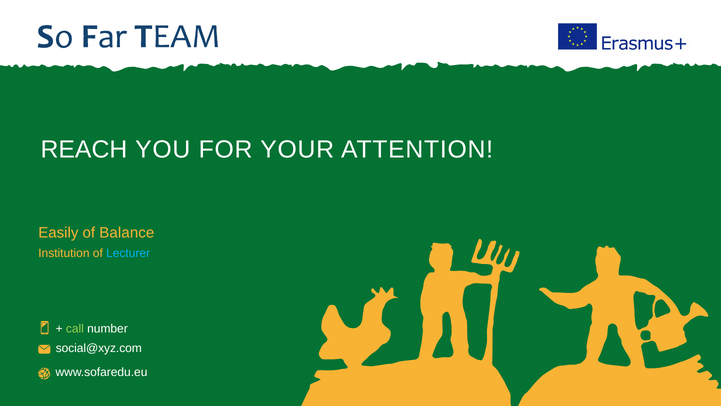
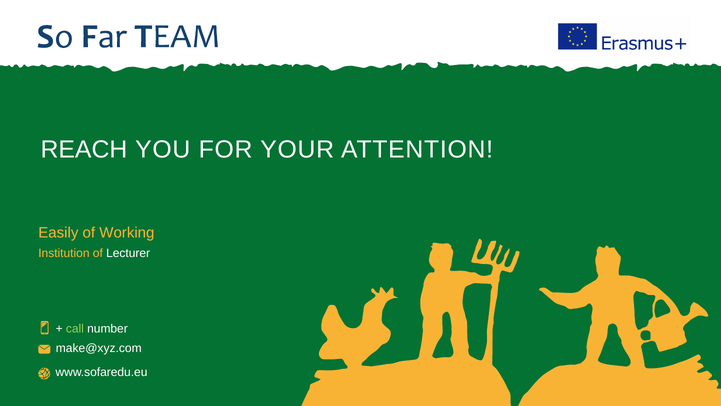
Balance: Balance -> Working
Lecturer colour: light blue -> white
social@xyz.com: social@xyz.com -> make@xyz.com
